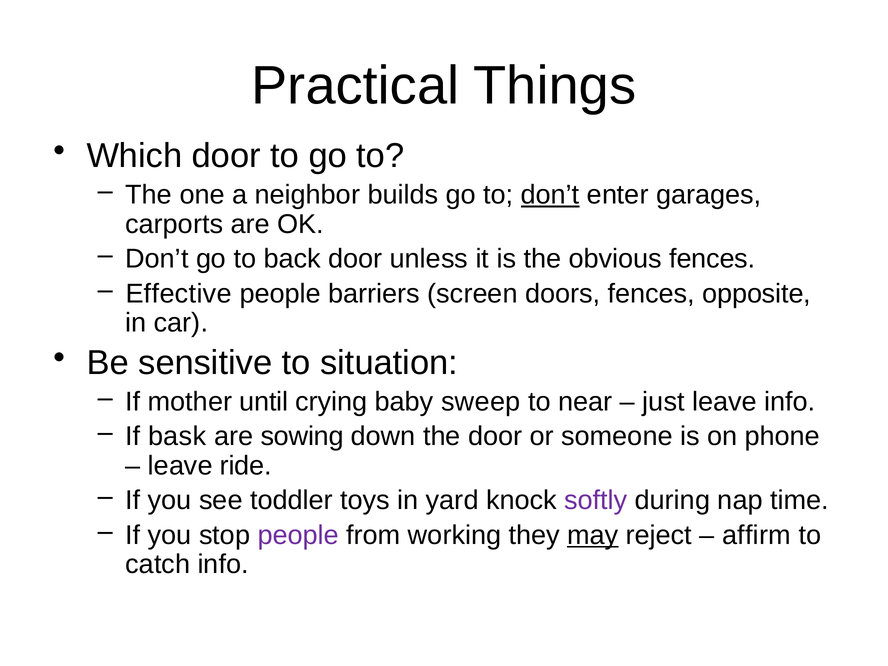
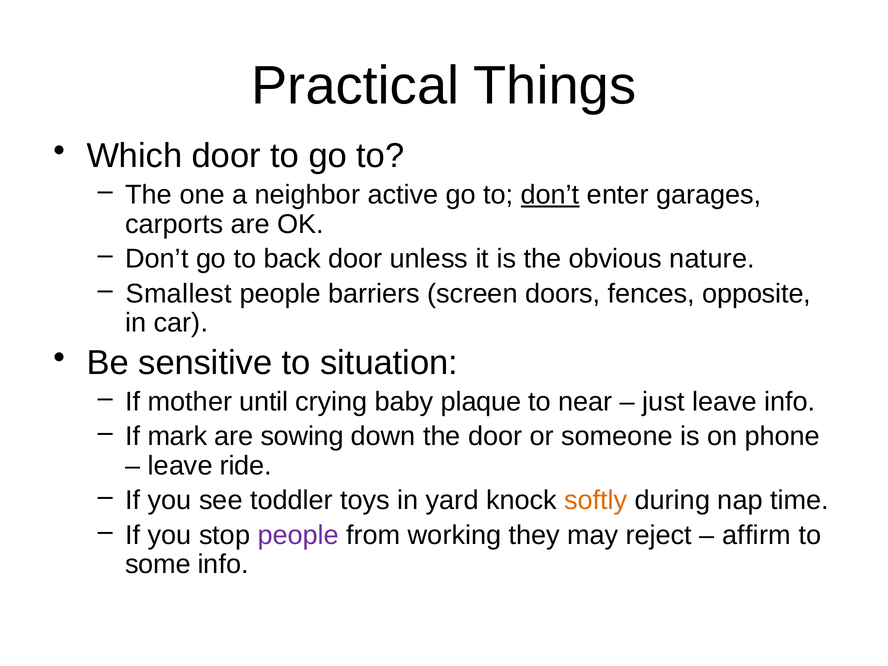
builds: builds -> active
obvious fences: fences -> nature
Effective: Effective -> Smallest
sweep: sweep -> plaque
bask: bask -> mark
softly colour: purple -> orange
may underline: present -> none
catch: catch -> some
